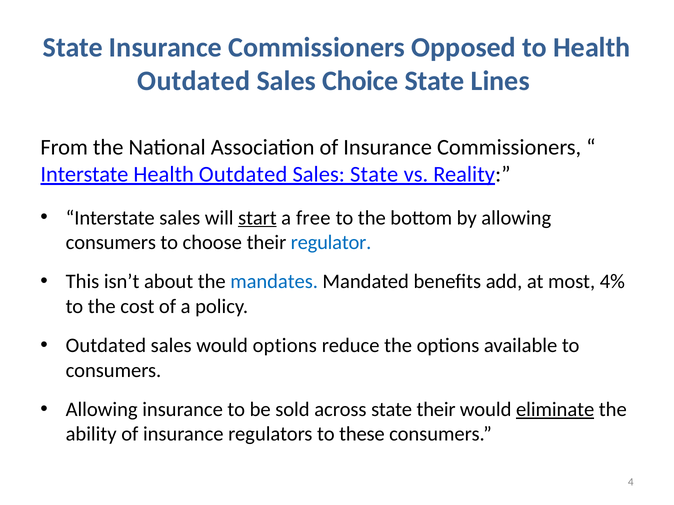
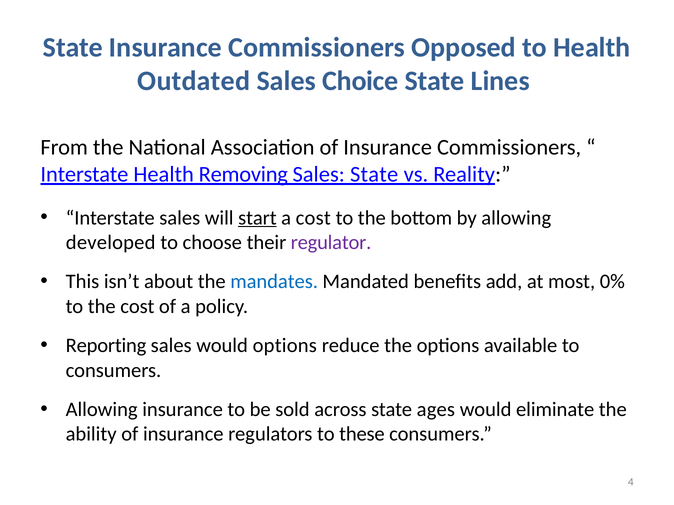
Interstate Health Outdated: Outdated -> Removing
a free: free -> cost
consumers at (111, 243): consumers -> developed
regulator colour: blue -> purple
4%: 4% -> 0%
Outdated at (106, 346): Outdated -> Reporting
state their: their -> ages
eliminate underline: present -> none
